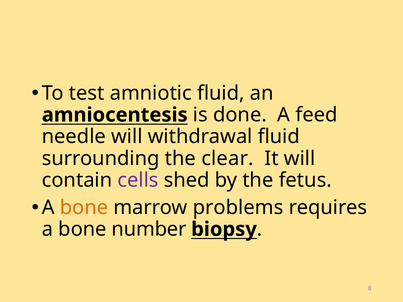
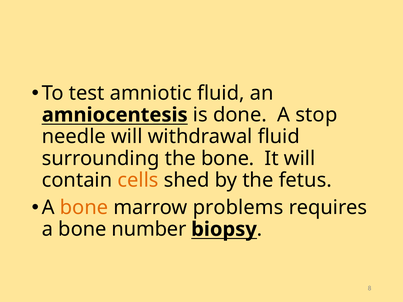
feed: feed -> stop
the clear: clear -> bone
cells colour: purple -> orange
